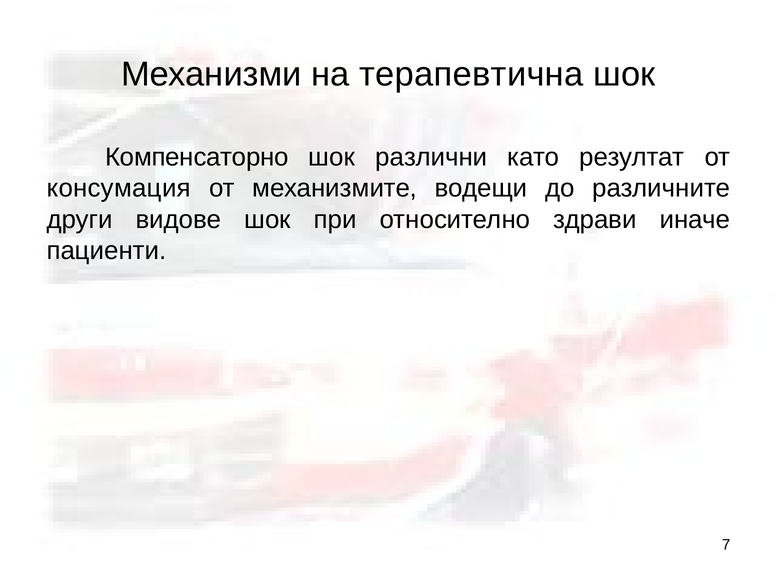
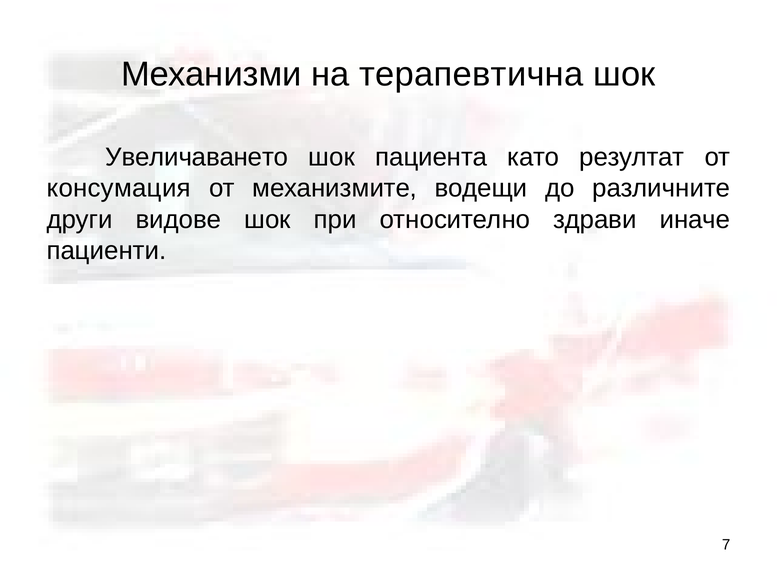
Компенсаторно: Компенсаторно -> Увеличаването
различни: различни -> пациента
